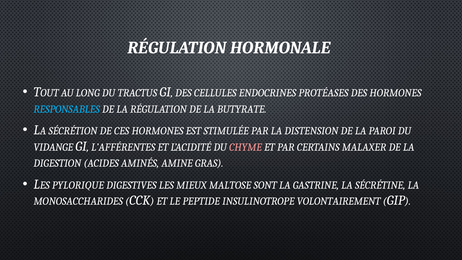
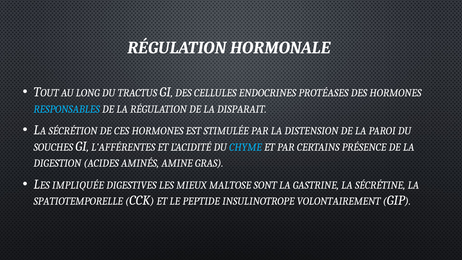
BUTYRATE: BUTYRATE -> DISPARAIT
VIDANGE: VIDANGE -> SOUCHES
CHYME colour: pink -> light blue
MALAXER: MALAXER -> PRÉSENCE
PYLORIQUE: PYLORIQUE -> IMPLIQUÉE
MONOSACCHARIDES: MONOSACCHARIDES -> SPATIOTEMPORELLE
